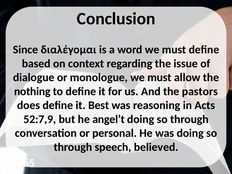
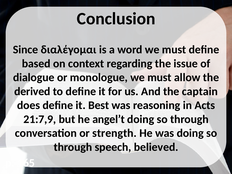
nothing: nothing -> derived
pastors: pastors -> captain
52:7,9: 52:7,9 -> 21:7,9
personal: personal -> strength
